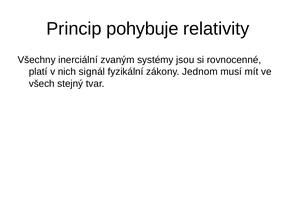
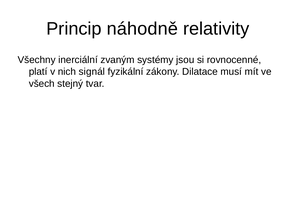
pohybuje: pohybuje -> náhodně
Jednom: Jednom -> Dilatace
